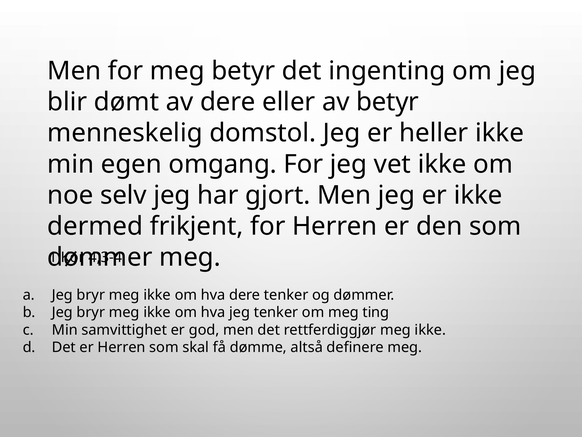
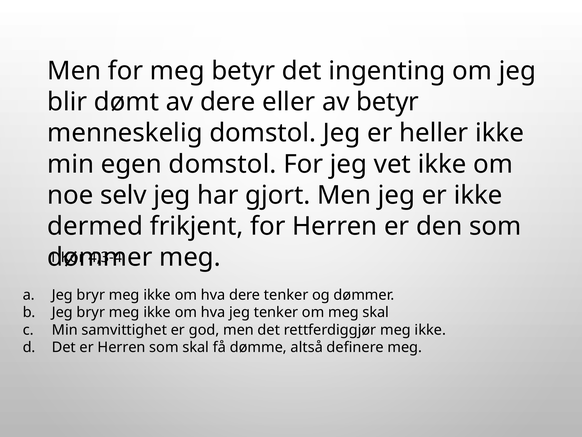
egen omgang: omgang -> domstol
meg ting: ting -> skal
